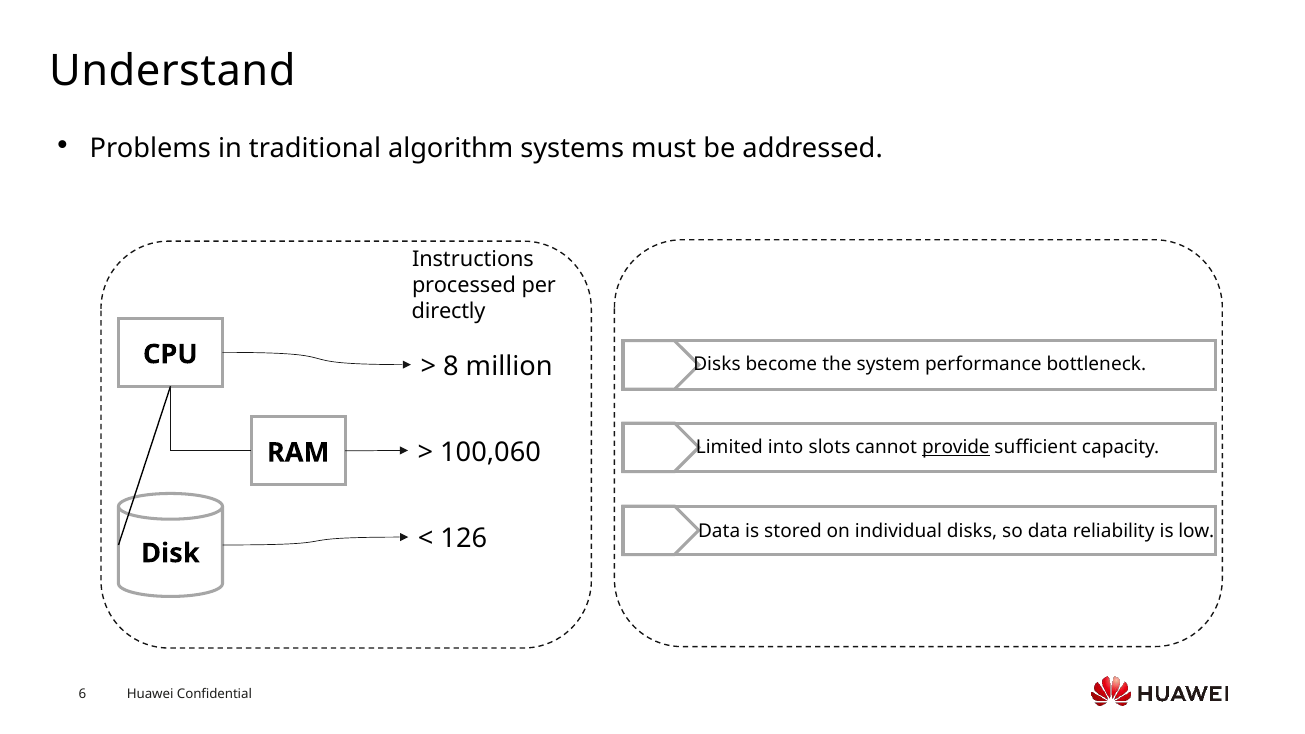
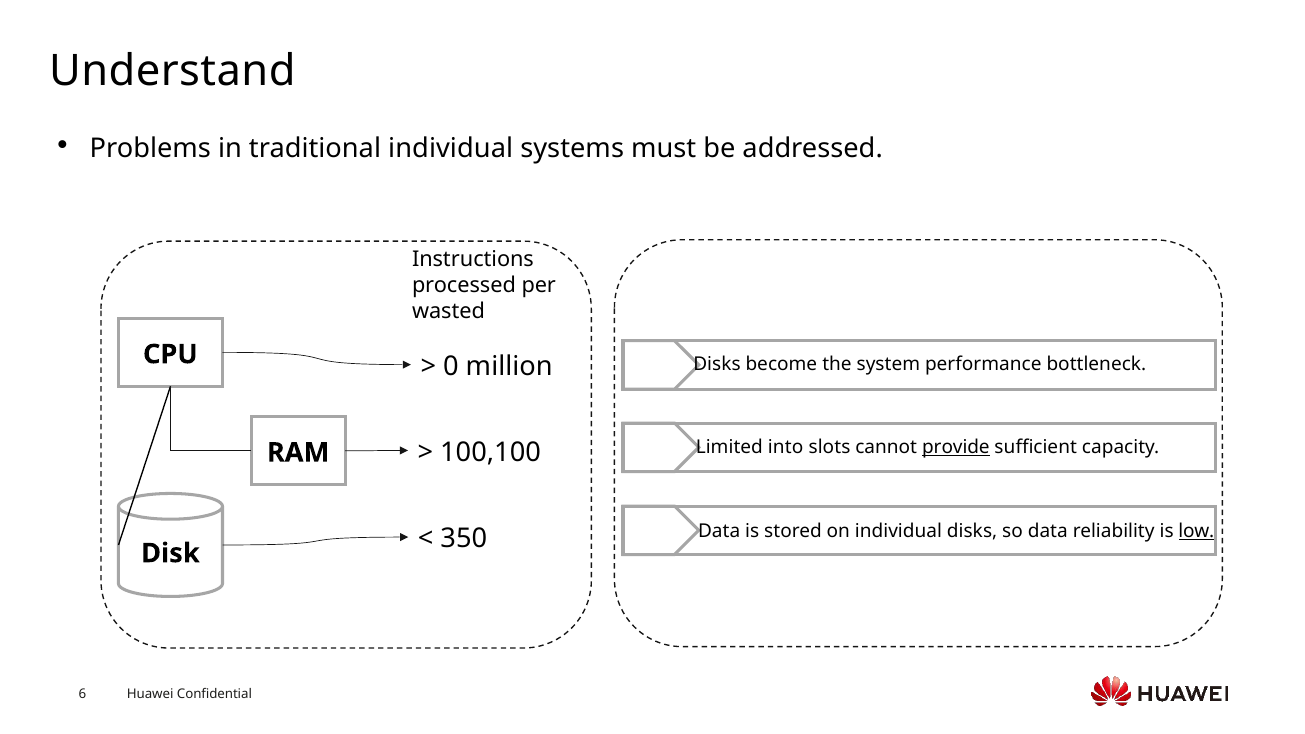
traditional algorithm: algorithm -> individual
directly: directly -> wasted
8: 8 -> 0
100,060: 100,060 -> 100,100
low underline: none -> present
126: 126 -> 350
